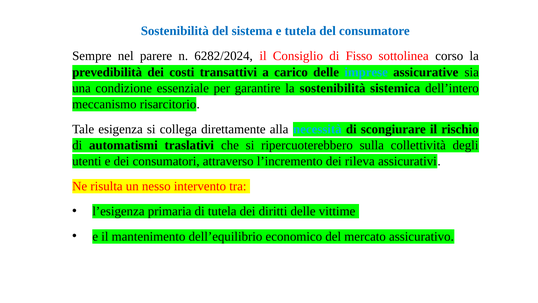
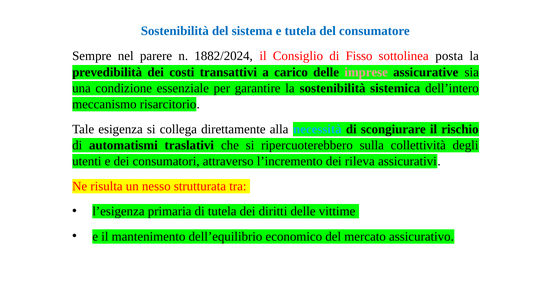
6282/2024: 6282/2024 -> 1882/2024
corso: corso -> posta
imprese colour: light blue -> pink
intervento: intervento -> strutturata
